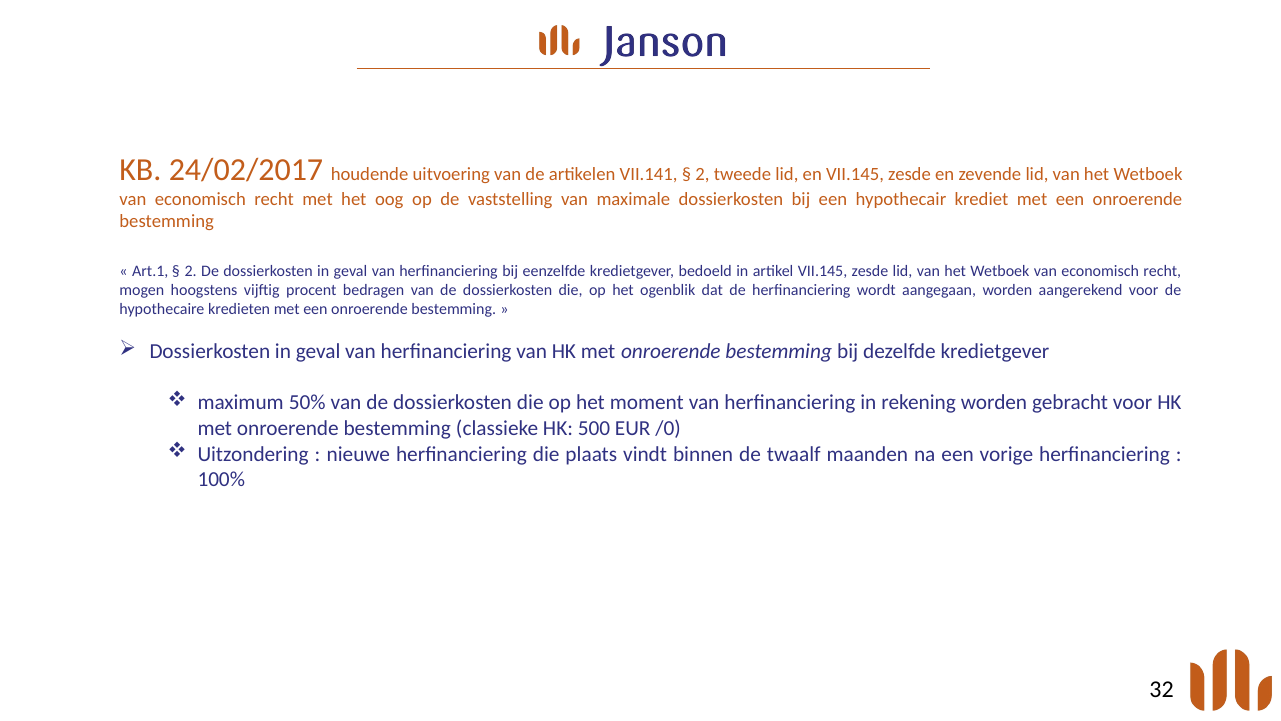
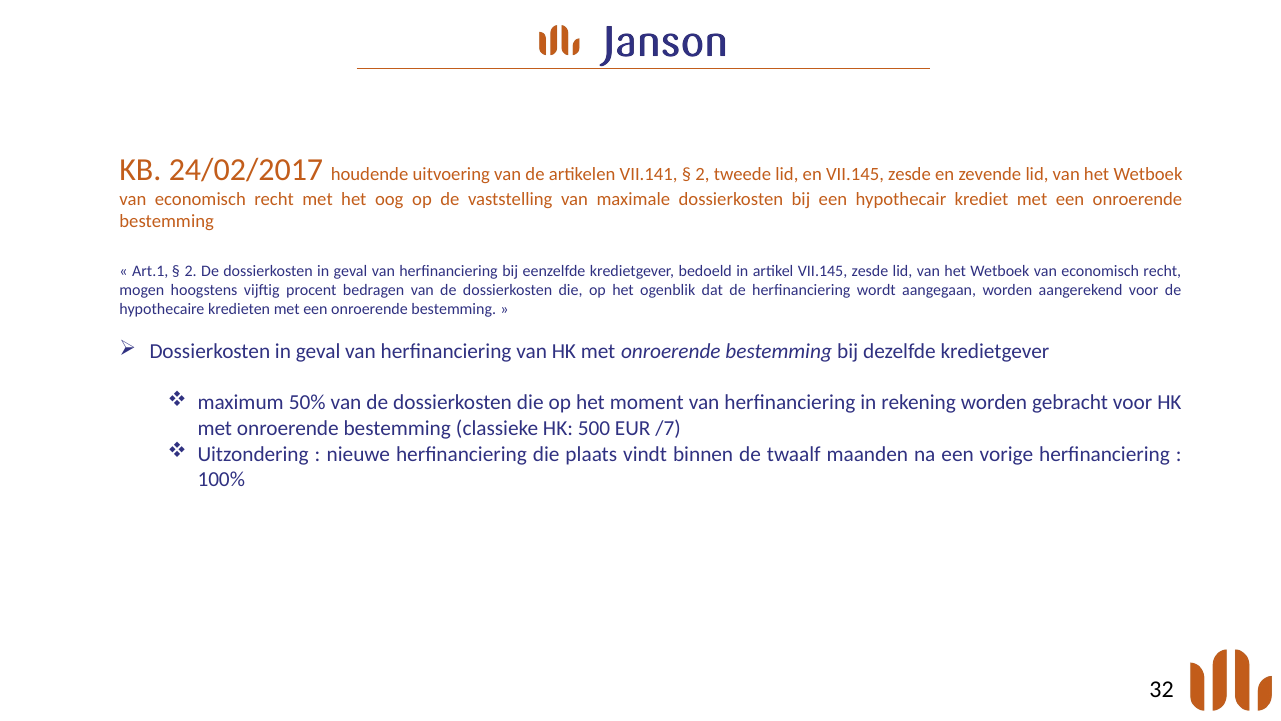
/0: /0 -> /7
